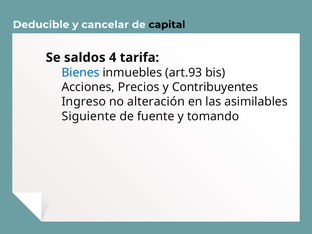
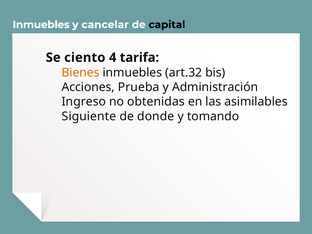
Deducible at (41, 25): Deducible -> Inmuebles
saldos: saldos -> ciento
Bienes colour: blue -> orange
art.93: art.93 -> art.32
Precios: Precios -> Prueba
Contribuyentes: Contribuyentes -> Administración
alteración: alteración -> obtenidas
fuente: fuente -> donde
